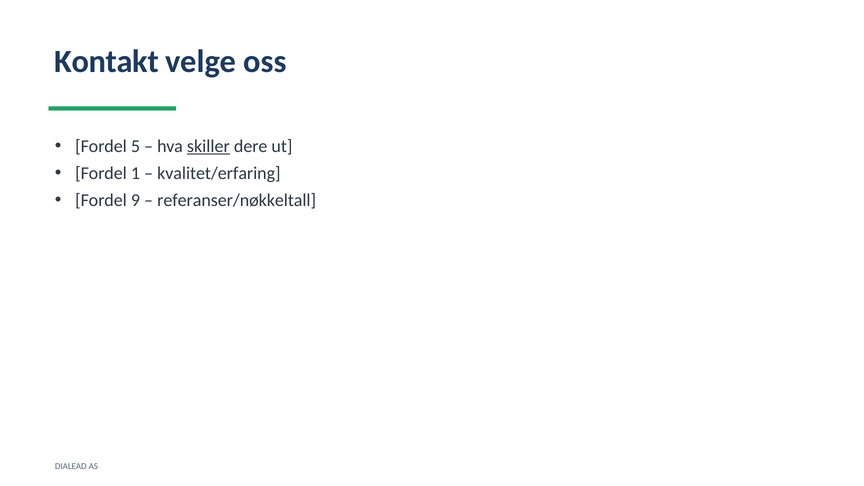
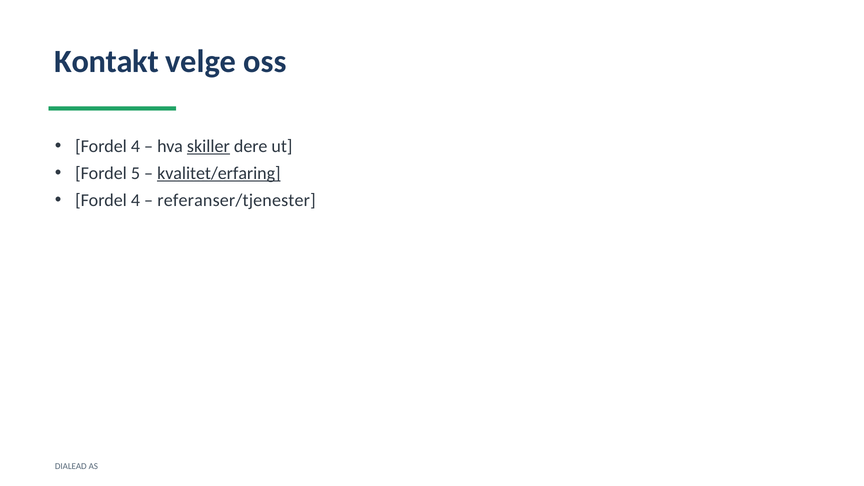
5 at (135, 146): 5 -> 4
1: 1 -> 5
kvalitet/erfaring underline: none -> present
9 at (135, 200): 9 -> 4
referanser/nøkkeltall: referanser/nøkkeltall -> referanser/tjenester
